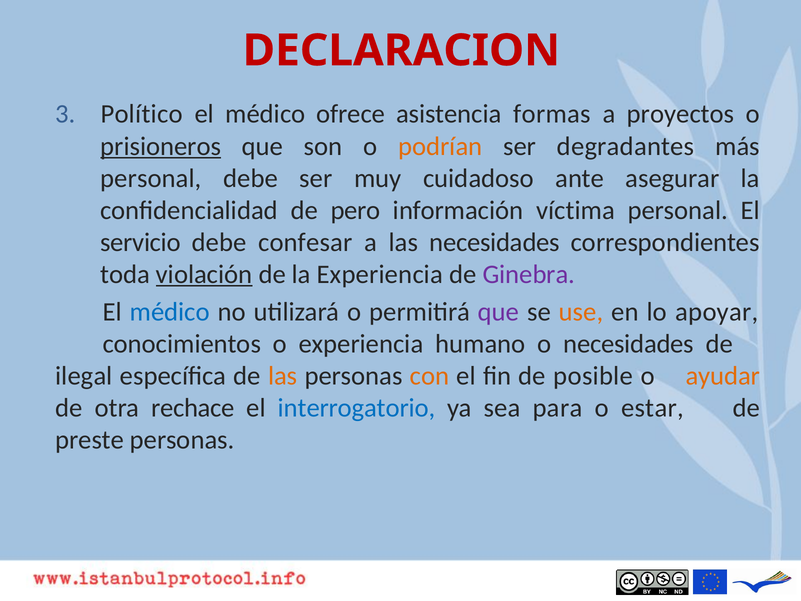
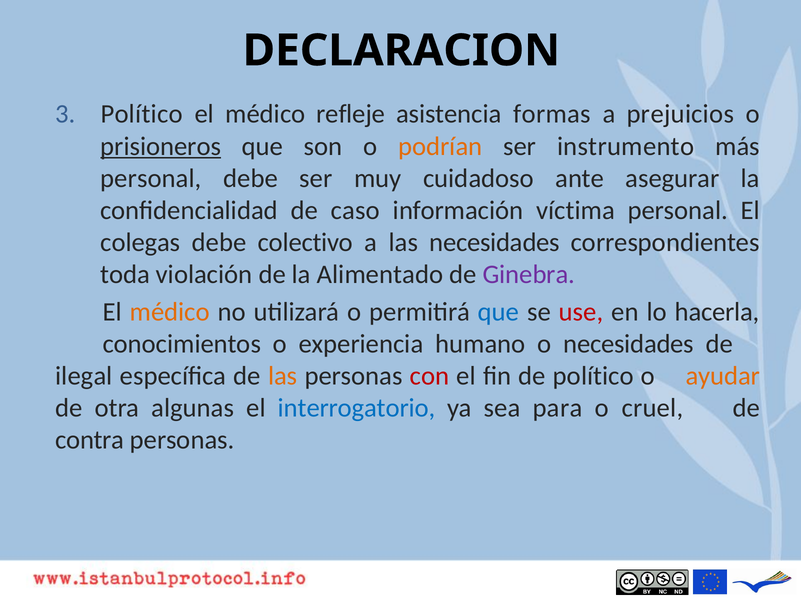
DECLARACION colour: red -> black
ofrece: ofrece -> refleje
proyectos: proyectos -> prejuicios
degradantes: degradantes -> instrumento
pero: pero -> caso
servicio: servicio -> colegas
confesar: confesar -> colectivo
violación underline: present -> none
la Experiencia: Experiencia -> Alimentado
médico at (170, 312) colour: blue -> orange
que at (498, 312) colour: purple -> blue
use colour: orange -> red
apoyar: apoyar -> hacerla
con colour: orange -> red
de posible: posible -> político
rechace: rechace -> algunas
estar: estar -> cruel
preste: preste -> contra
